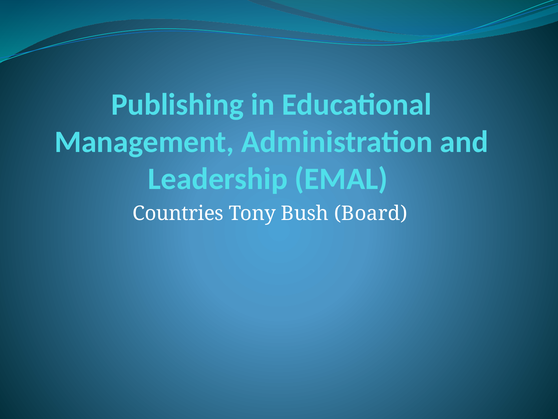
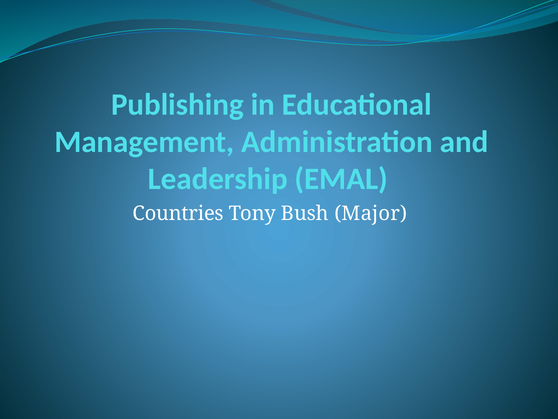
Board: Board -> Major
